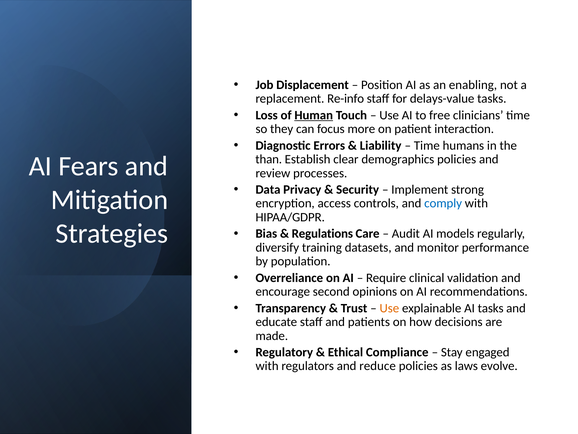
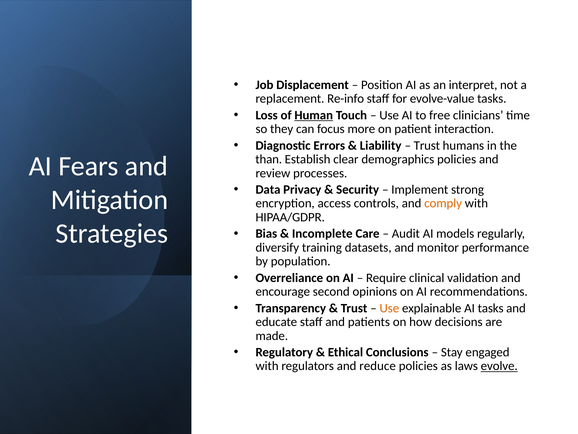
enabling: enabling -> interpret
delays-value: delays-value -> evolve-value
Time at (427, 145): Time -> Trust
comply colour: blue -> orange
Regulations: Regulations -> Incomplete
Compliance: Compliance -> Conclusions
evolve underline: none -> present
